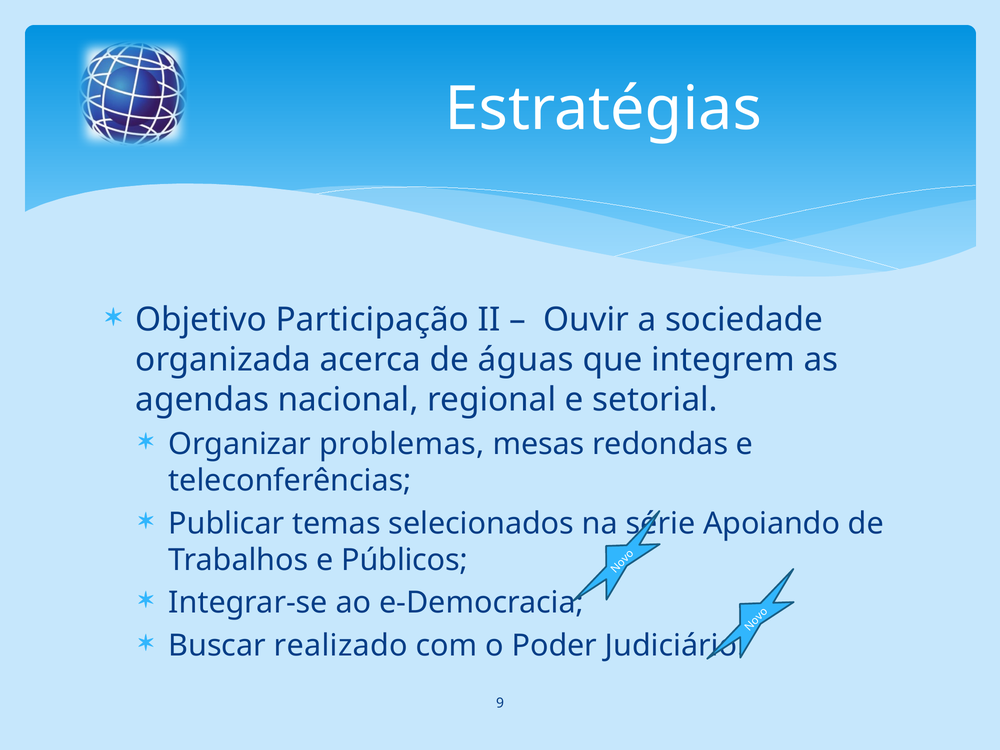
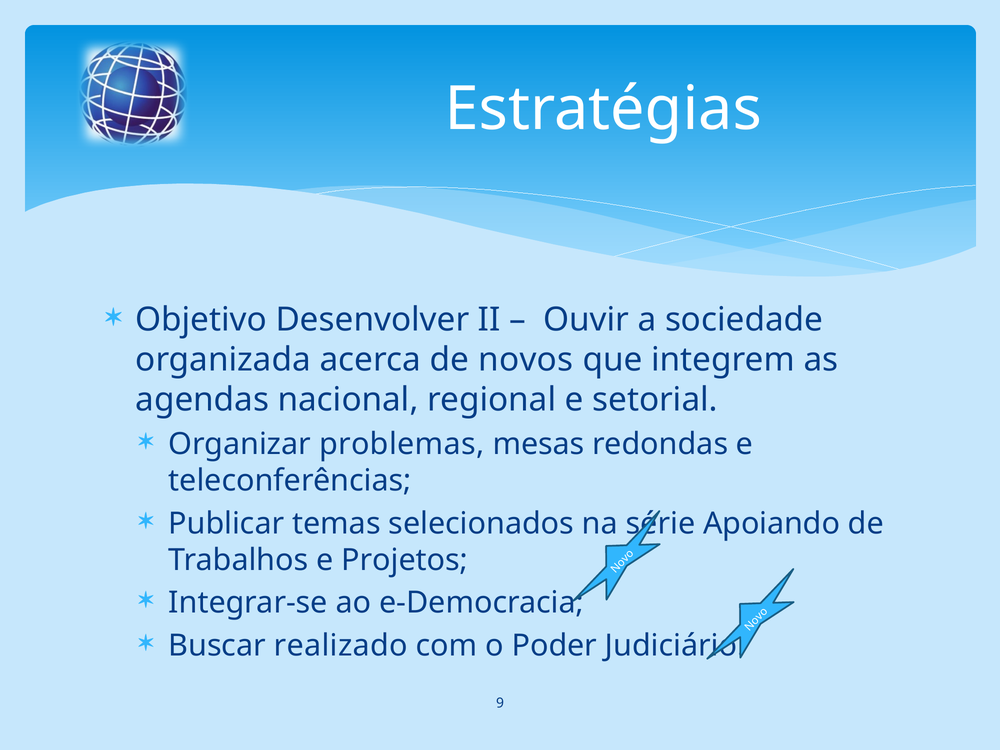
Participação: Participação -> Desenvolver
águas: águas -> novos
Públicos: Públicos -> Projetos
